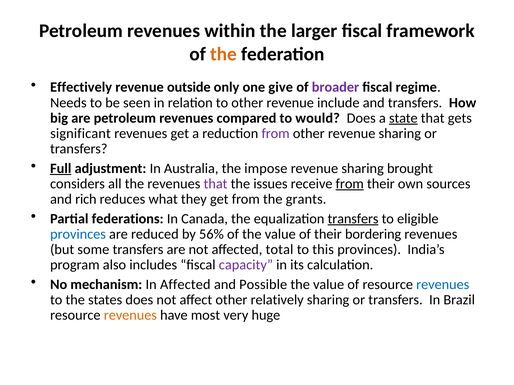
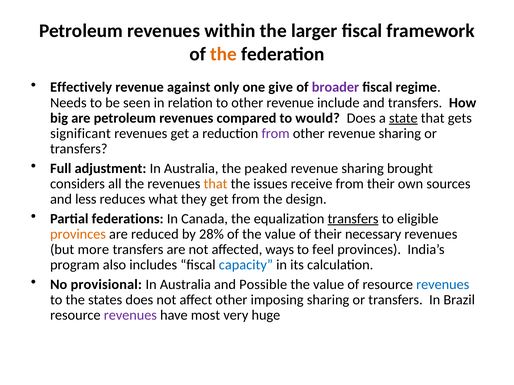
outside: outside -> against
Full underline: present -> none
impose: impose -> peaked
that at (216, 184) colour: purple -> orange
from at (350, 184) underline: present -> none
rich: rich -> less
grants: grants -> design
provinces at (78, 234) colour: blue -> orange
56%: 56% -> 28%
bordering: bordering -> necessary
some: some -> more
total: total -> ways
this: this -> feel
capacity colour: purple -> blue
mechanism: mechanism -> provisional
Affected at (185, 285): Affected -> Australia
relatively: relatively -> imposing
revenues at (130, 316) colour: orange -> purple
